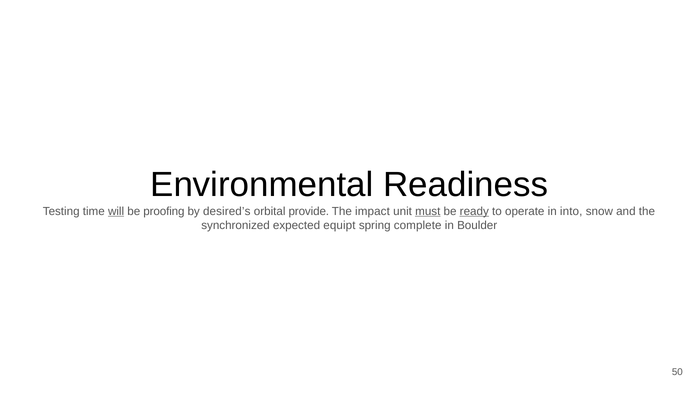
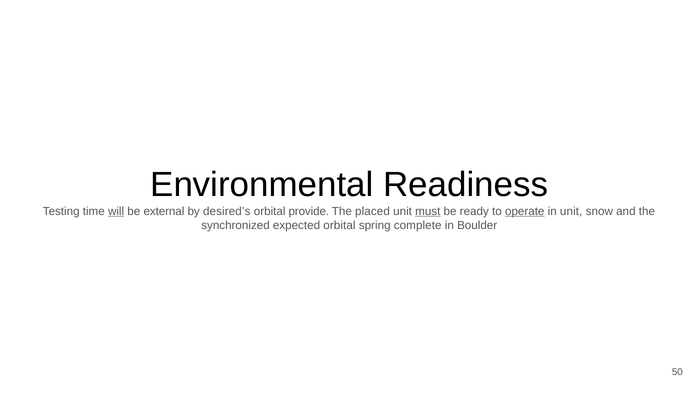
proofing: proofing -> external
impact: impact -> placed
ready underline: present -> none
operate underline: none -> present
in into: into -> unit
expected equipt: equipt -> orbital
